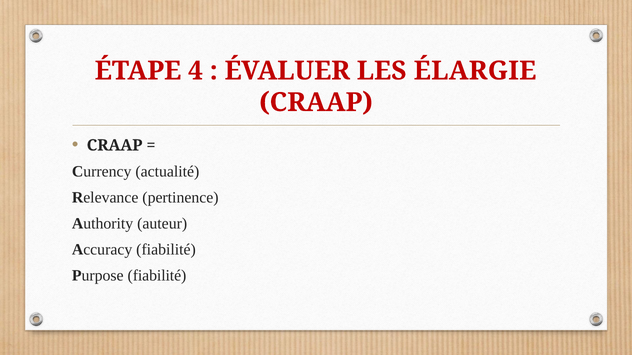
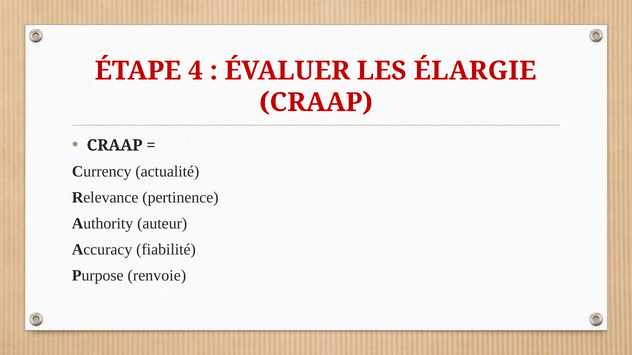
Purpose fiabilité: fiabilité -> renvoie
